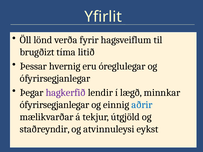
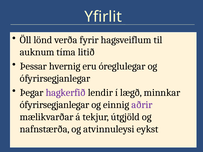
brugðizt: brugðizt -> auknum
aðrir colour: blue -> purple
staðreyndir: staðreyndir -> nafnstærða
